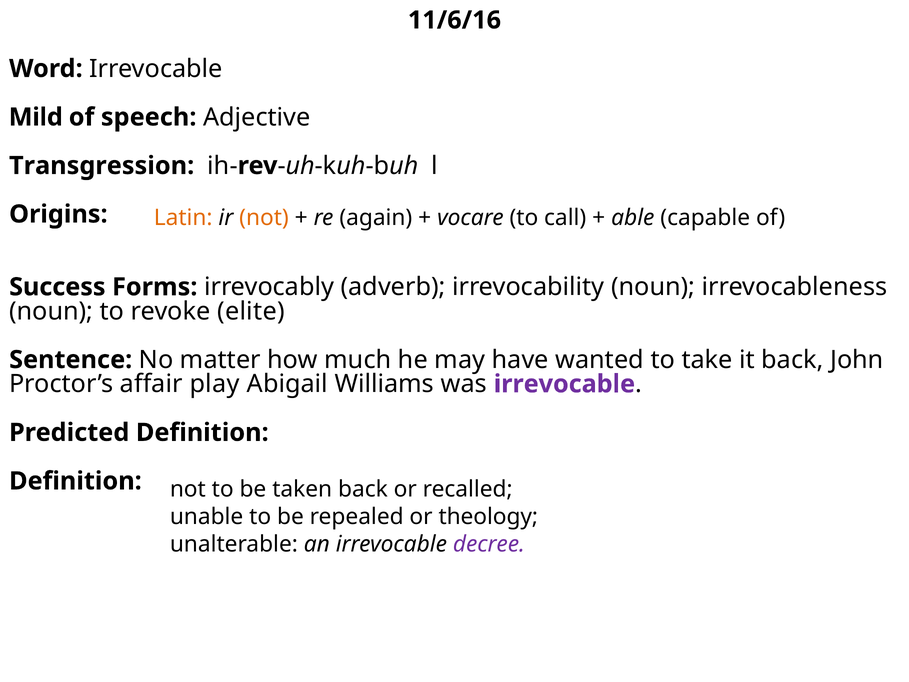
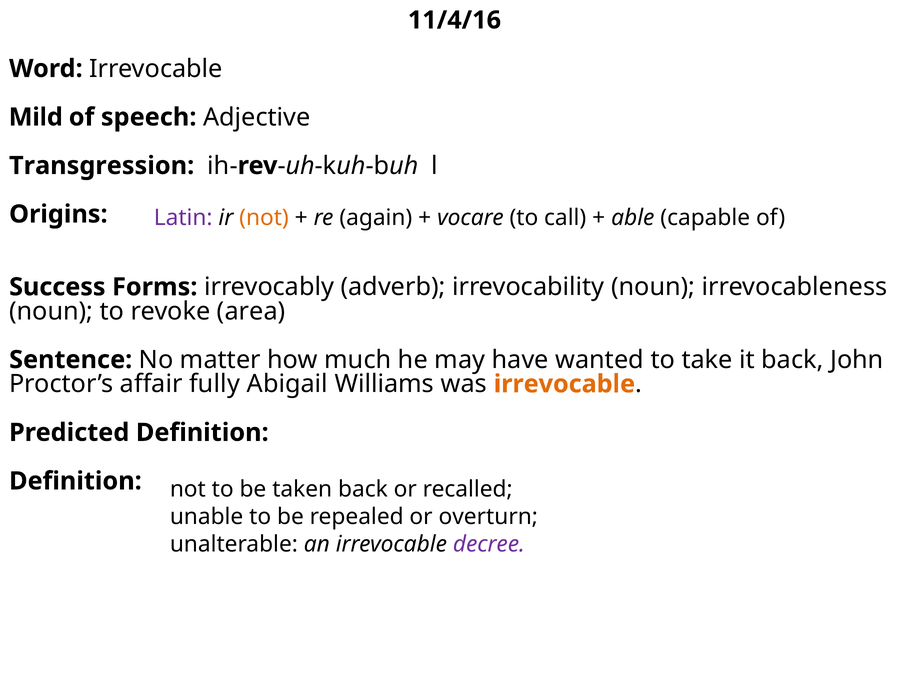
11/6/16: 11/6/16 -> 11/4/16
Latin colour: orange -> purple
elite: elite -> area
play: play -> fully
irrevocable at (564, 384) colour: purple -> orange
theology: theology -> overturn
